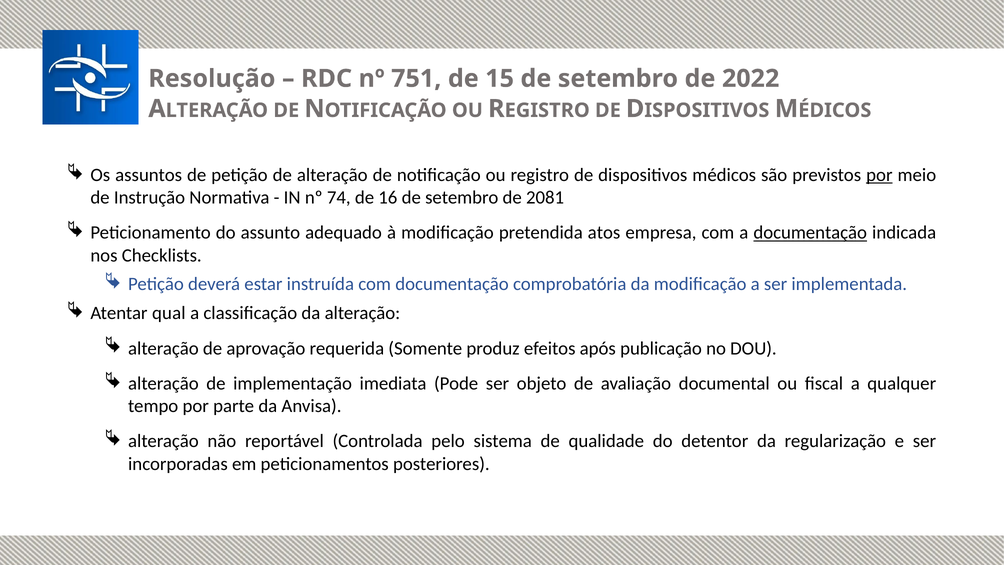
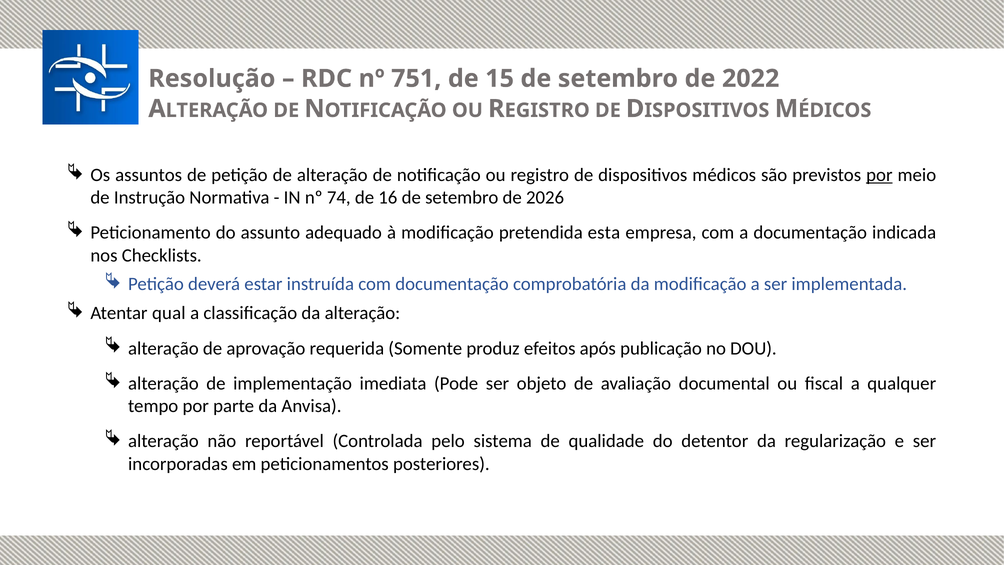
2081: 2081 -> 2026
atos: atos -> esta
documentação at (810, 233) underline: present -> none
